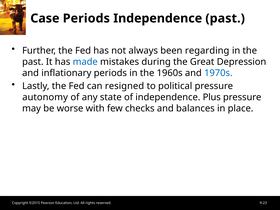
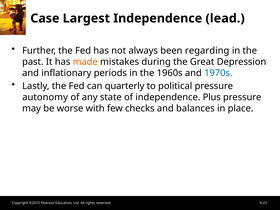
Case Periods: Periods -> Largest
Independence past: past -> lead
made colour: blue -> orange
resigned: resigned -> quarterly
